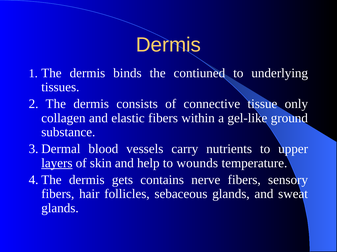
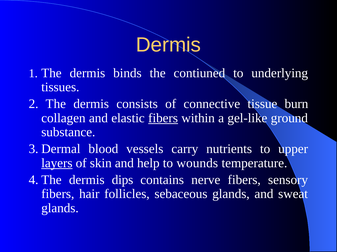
only: only -> burn
fibers at (163, 118) underline: none -> present
gets: gets -> dips
